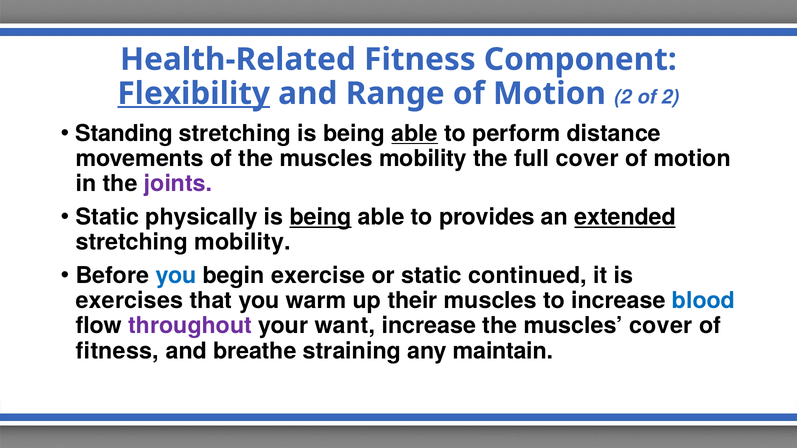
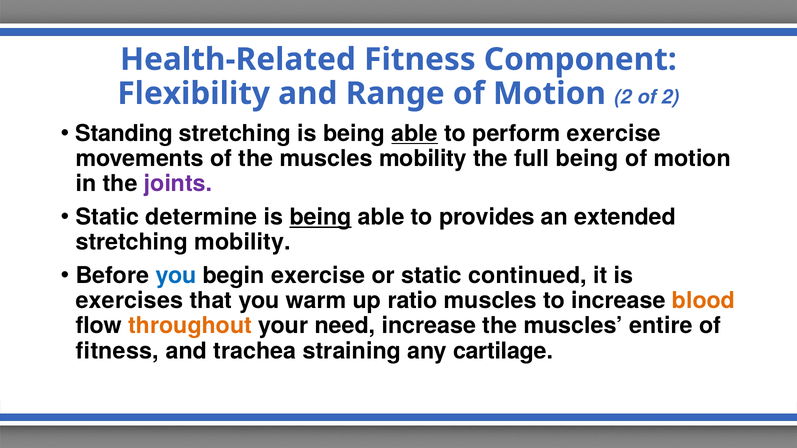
Flexibility underline: present -> none
perform distance: distance -> exercise
full cover: cover -> being
physically: physically -> determine
extended underline: present -> none
their: their -> ratio
blood colour: blue -> orange
throughout colour: purple -> orange
want: want -> need
muscles cover: cover -> entire
breathe: breathe -> trachea
maintain: maintain -> cartilage
